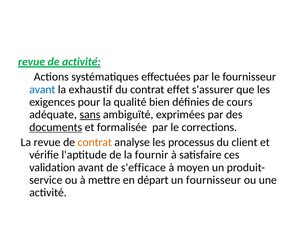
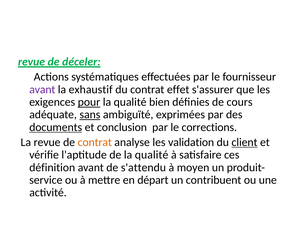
de activité: activité -> déceler
avant at (42, 89) colour: blue -> purple
pour underline: none -> present
formalisée: formalisée -> conclusion
processus: processus -> validation
client underline: none -> present
de la fournir: fournir -> qualité
validation: validation -> définition
s'efficace: s'efficace -> s'attendu
un fournisseur: fournisseur -> contribuent
